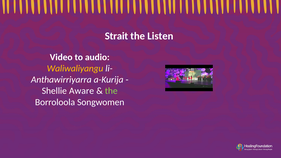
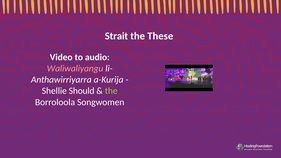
Listen: Listen -> These
Waliwaliyangu colour: yellow -> pink
Aware: Aware -> Should
